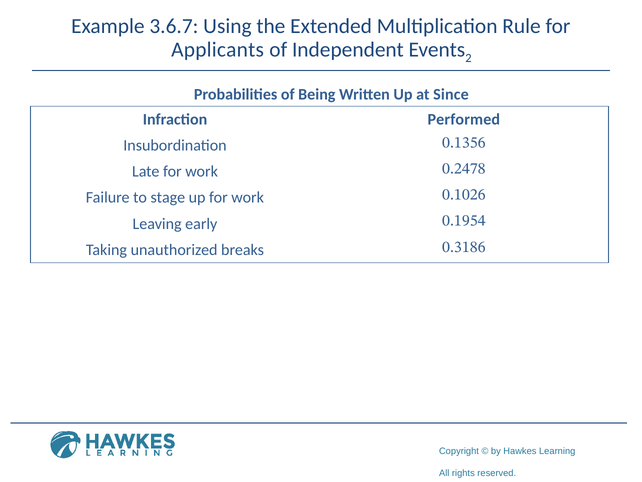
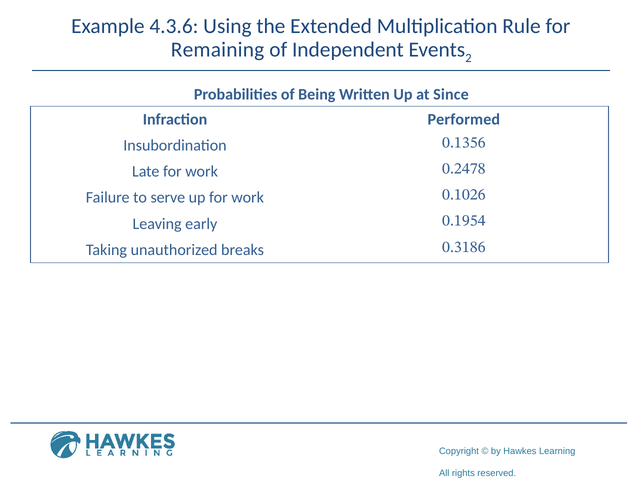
3.6.7: 3.6.7 -> 4.3.6
Applicants: Applicants -> Remaining
stage: stage -> serve
